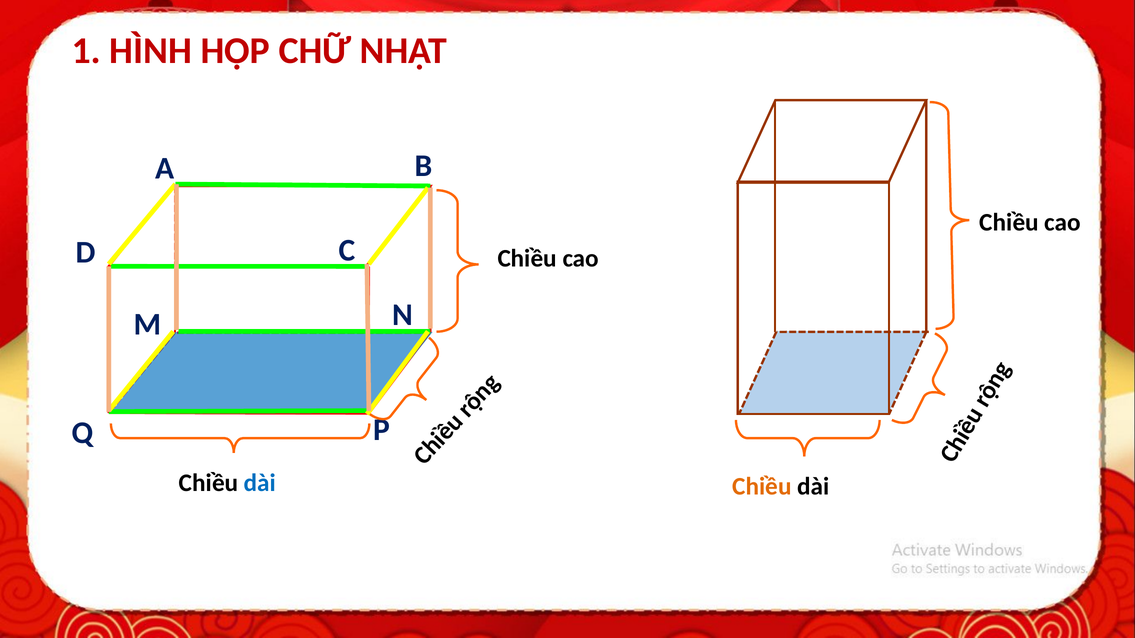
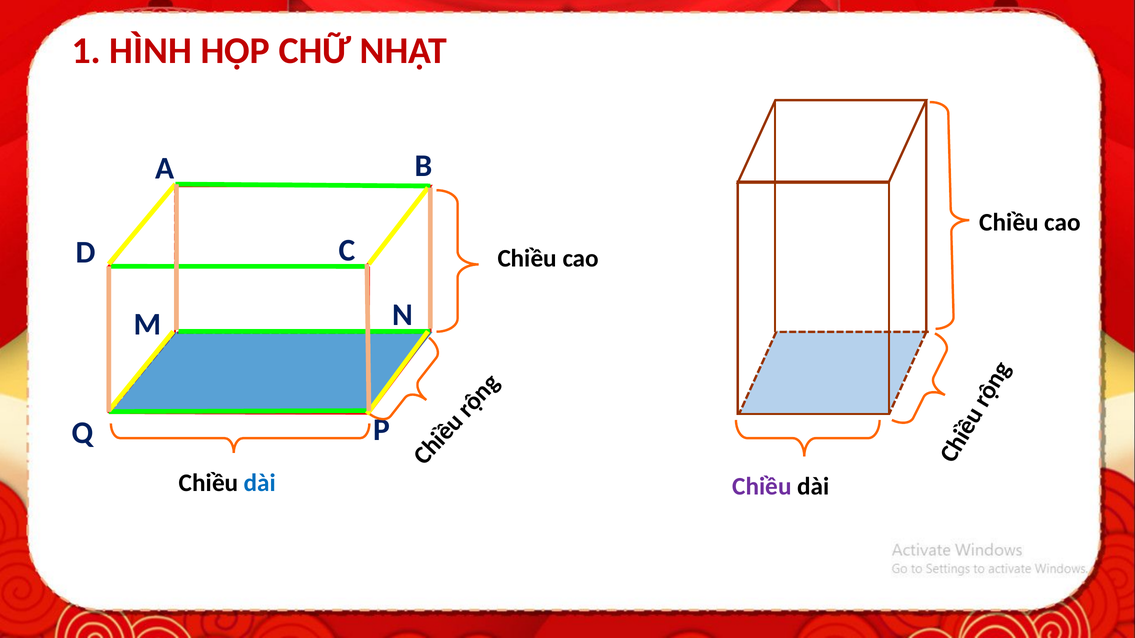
Chiều at (762, 487) colour: orange -> purple
